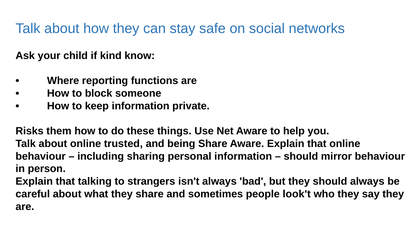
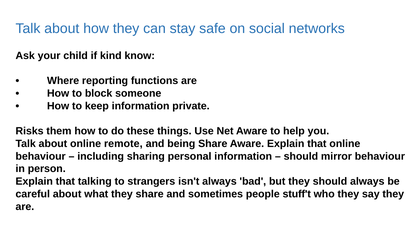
trusted: trusted -> remote
look't: look't -> stuff't
